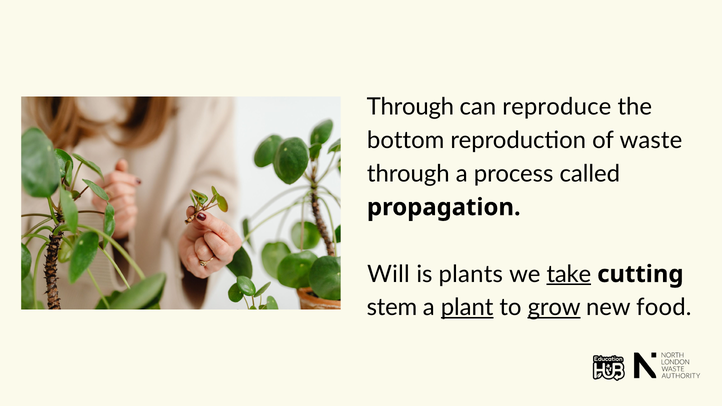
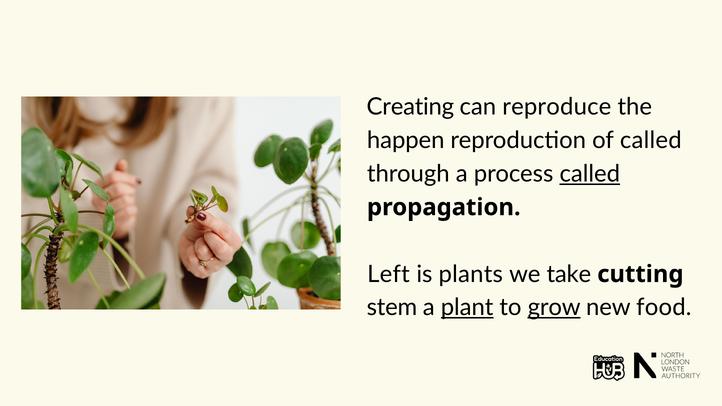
Through at (410, 107): Through -> Creating
bottom: bottom -> happen
of waste: waste -> called
called at (590, 174) underline: none -> present
Will: Will -> Left
take underline: present -> none
